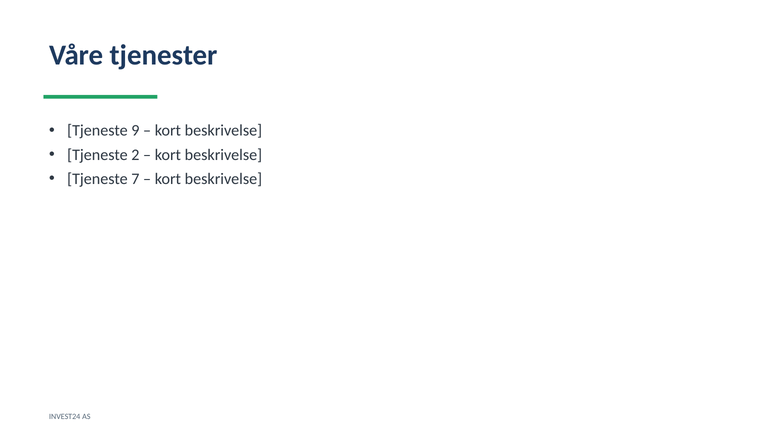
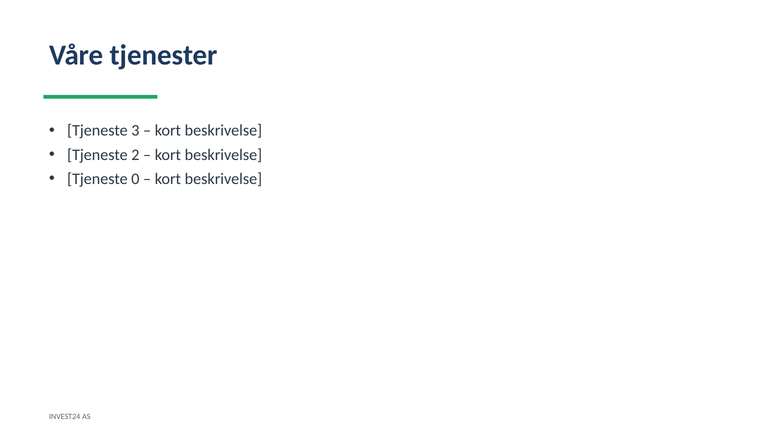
9: 9 -> 3
7: 7 -> 0
